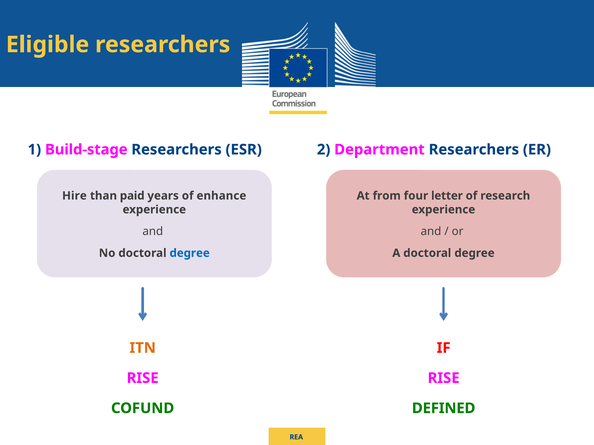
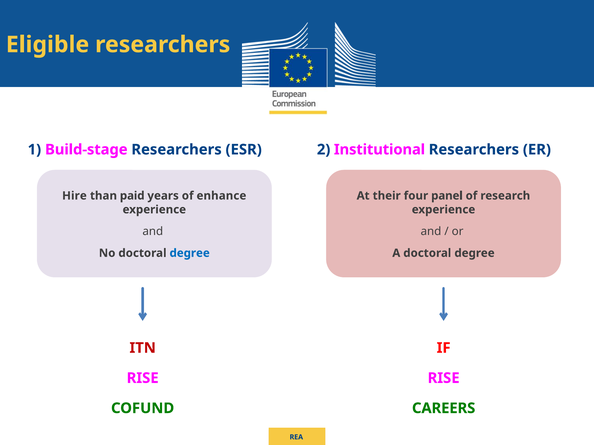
Department: Department -> Institutional
from: from -> their
letter: letter -> panel
ITN colour: orange -> red
DEFINED: DEFINED -> CAREERS
